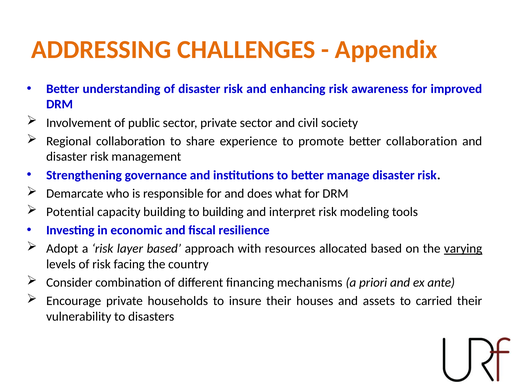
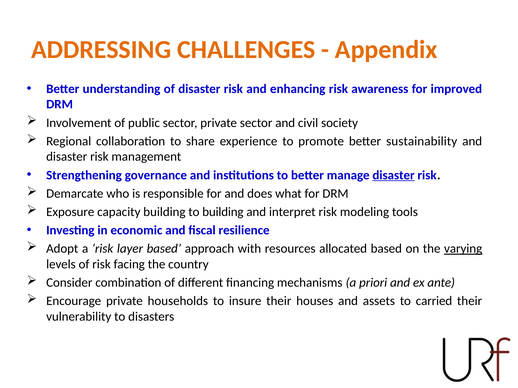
better collaboration: collaboration -> sustainability
disaster at (394, 175) underline: none -> present
Potential: Potential -> Exposure
